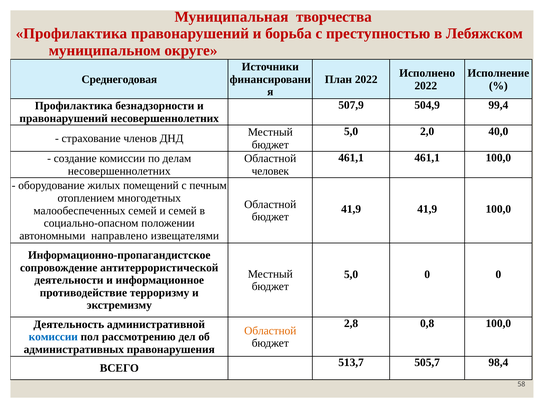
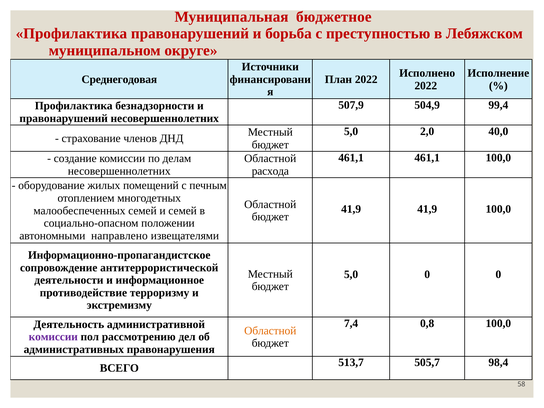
творчества: творчества -> бюджетное
человек: человек -> расхода
2,8: 2,8 -> 7,4
комиссии at (53, 337) colour: blue -> purple
